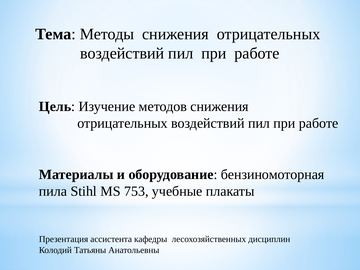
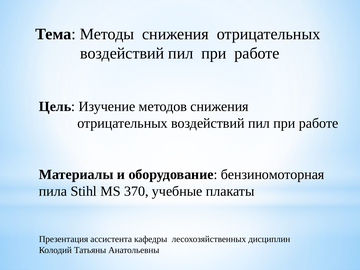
753: 753 -> 370
